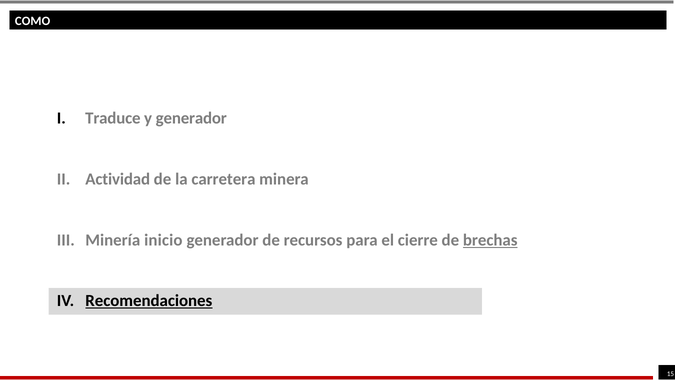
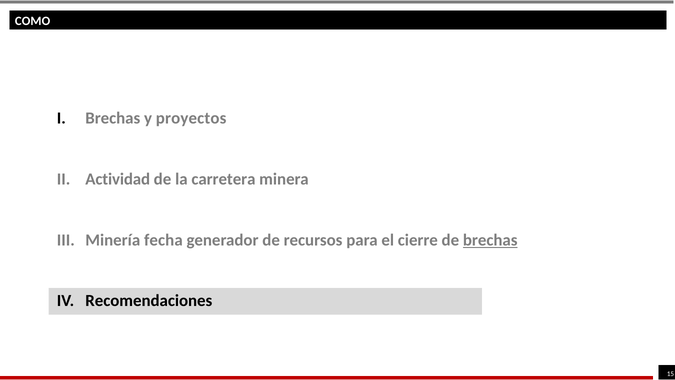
Traduce at (113, 118): Traduce -> Brechas
y generador: generador -> proyectos
inicio: inicio -> fecha
Recomendaciones underline: present -> none
